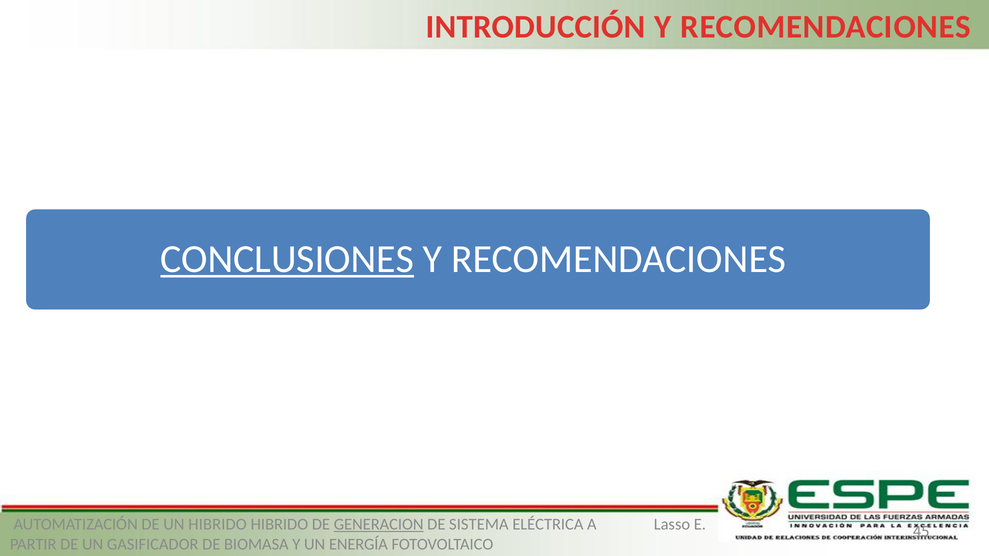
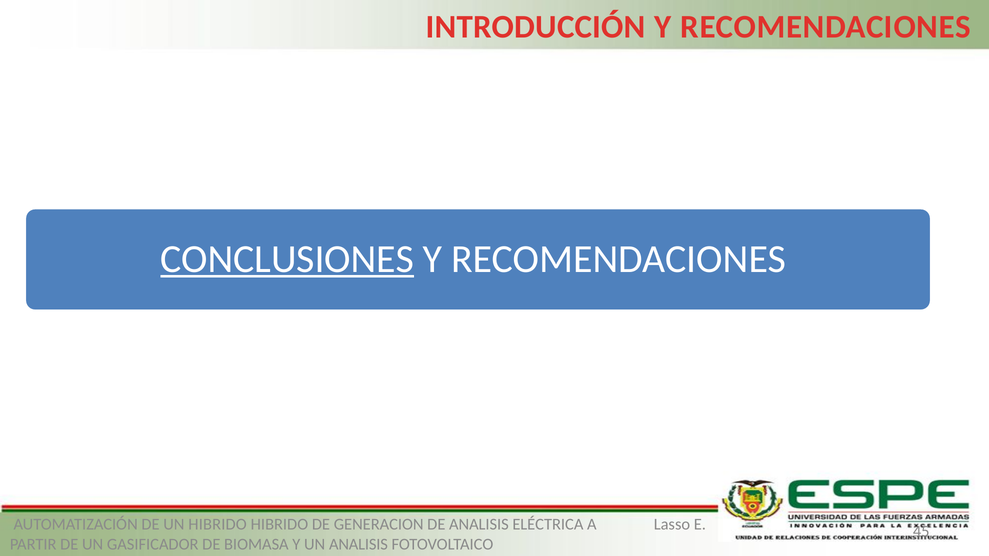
GENERACION underline: present -> none
DE SISTEMA: SISTEMA -> ANALISIS
UN ENERGÍA: ENERGÍA -> ANALISIS
